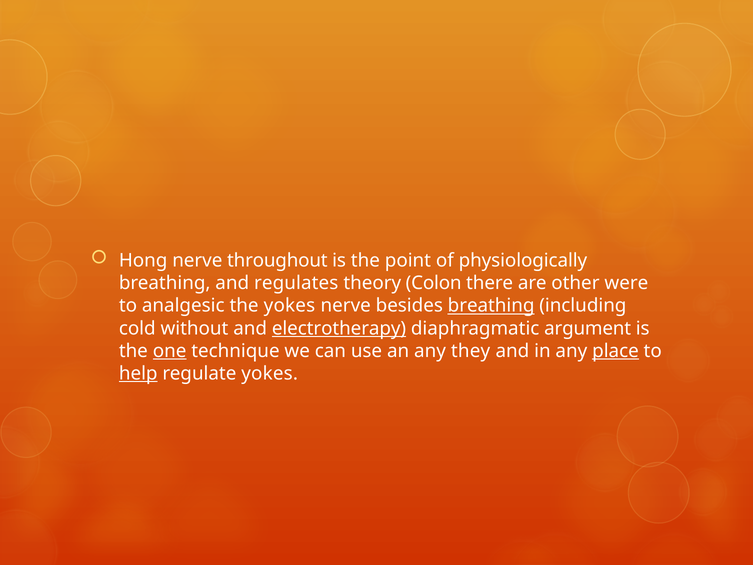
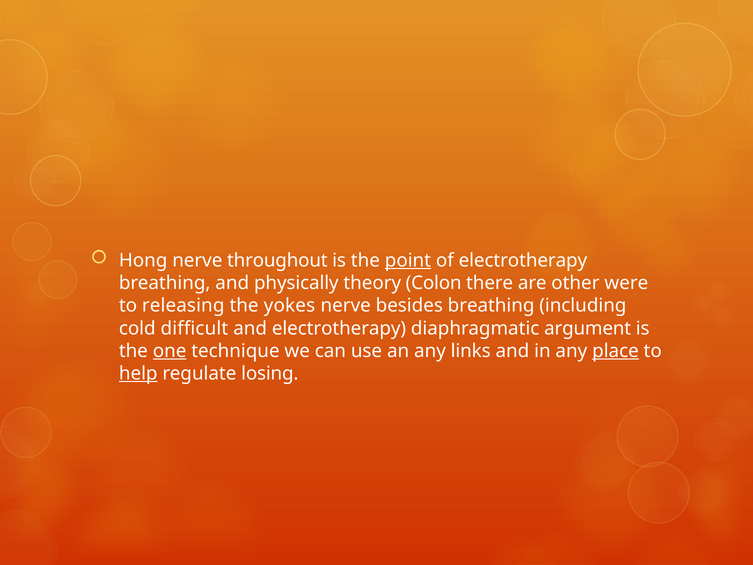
point underline: none -> present
of physiologically: physiologically -> electrotherapy
regulates: regulates -> physically
analgesic: analgesic -> releasing
breathing at (491, 306) underline: present -> none
without: without -> difficult
electrotherapy at (339, 328) underline: present -> none
they: they -> links
regulate yokes: yokes -> losing
